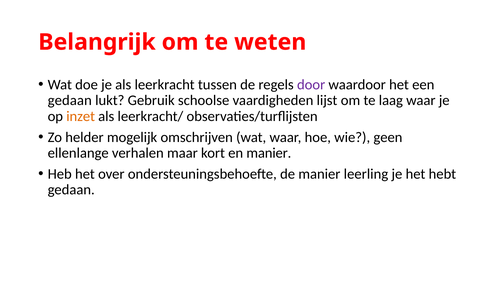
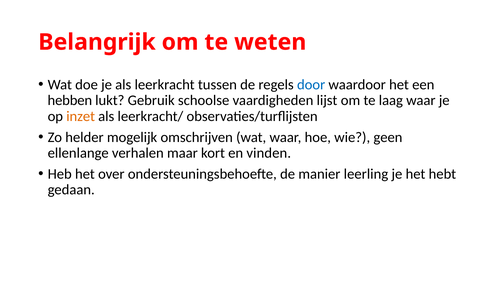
door colour: purple -> blue
gedaan at (70, 101): gedaan -> hebben
en manier: manier -> vinden
